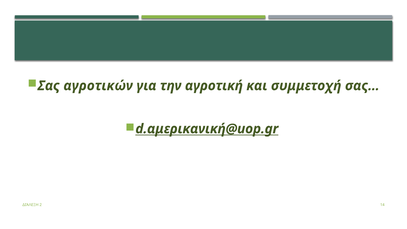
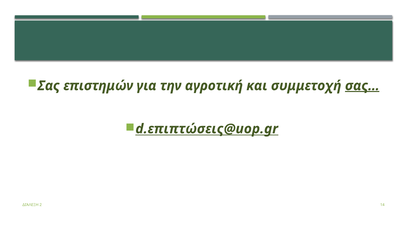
αγροτικών: αγροτικών -> επιστημών
σας… underline: none -> present
d.αμερικανική@uop.gr: d.αμερικανική@uop.gr -> d.επιπτώσεις@uop.gr
